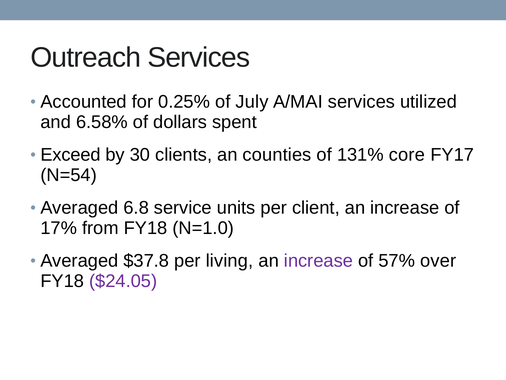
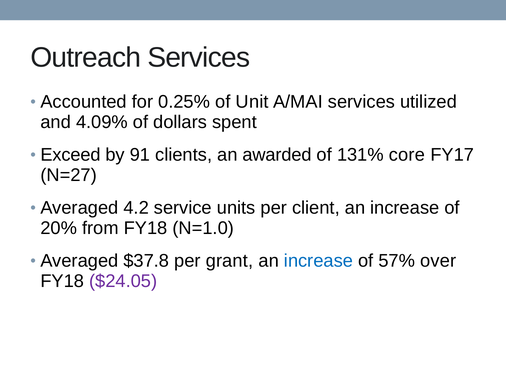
July: July -> Unit
6.58%: 6.58% -> 4.09%
30: 30 -> 91
counties: counties -> awarded
N=54: N=54 -> N=27
6.8: 6.8 -> 4.2
17%: 17% -> 20%
living: living -> grant
increase at (318, 260) colour: purple -> blue
